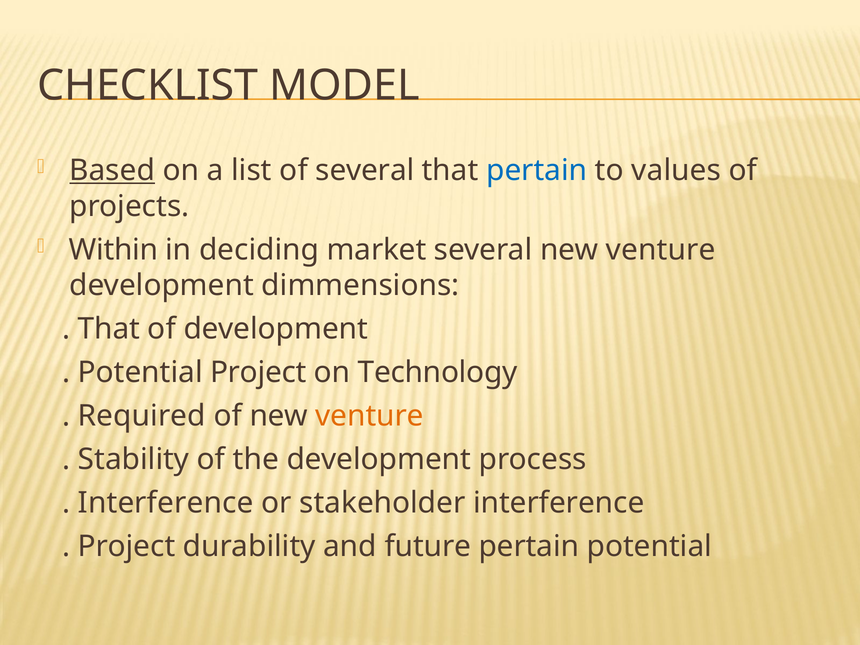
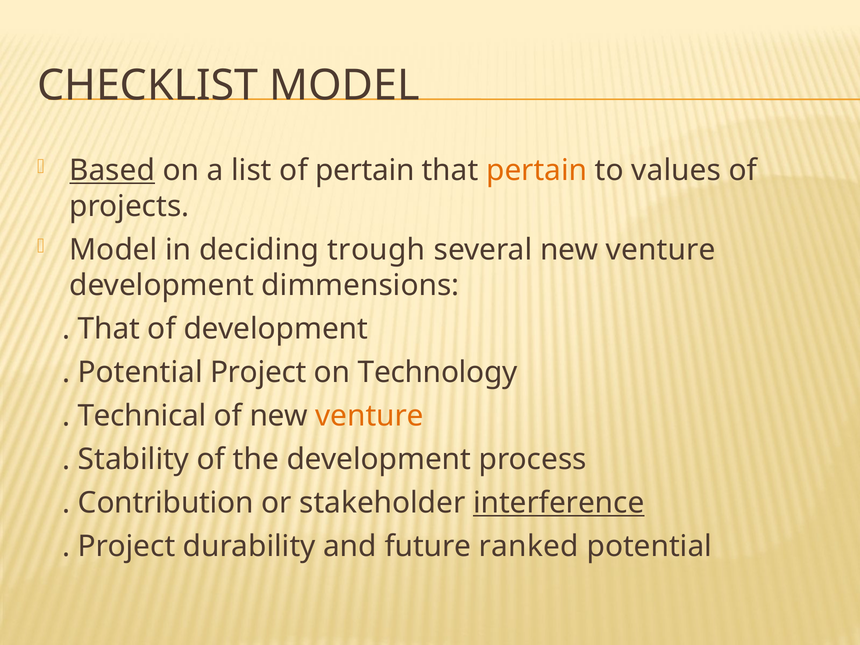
of several: several -> pertain
pertain at (537, 170) colour: blue -> orange
Within at (114, 250): Within -> Model
market: market -> trough
Required: Required -> Technical
Interference at (166, 503): Interference -> Contribution
interference at (559, 503) underline: none -> present
future pertain: pertain -> ranked
